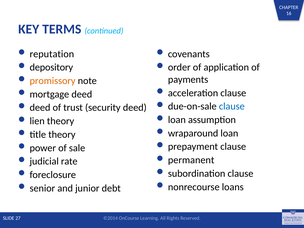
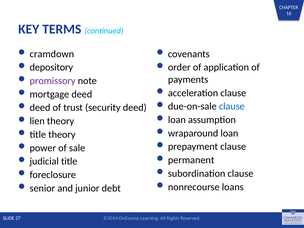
reputation: reputation -> cramdown
promissory colour: orange -> purple
judicial rate: rate -> title
